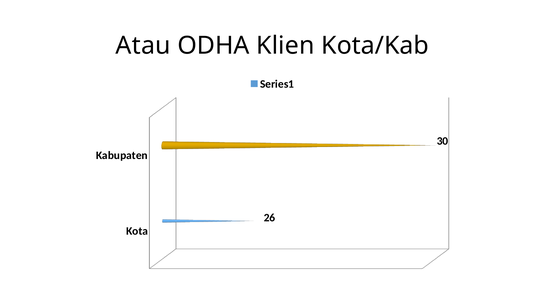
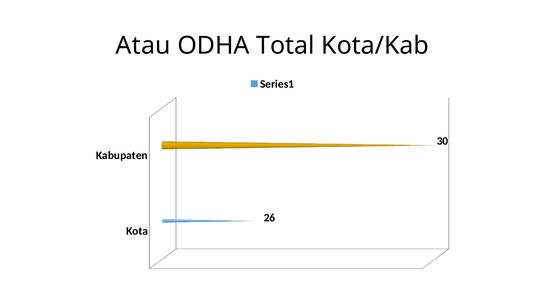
Klien: Klien -> Total
